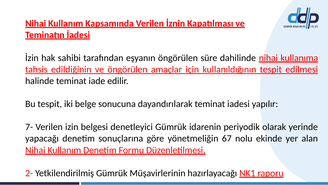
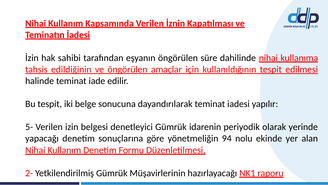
7-: 7- -> 5-
67: 67 -> 94
